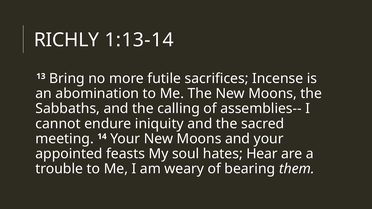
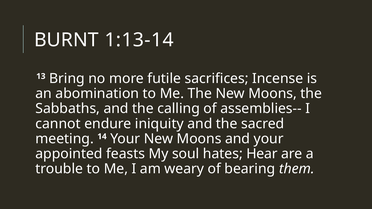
RICHLY: RICHLY -> BURNT
